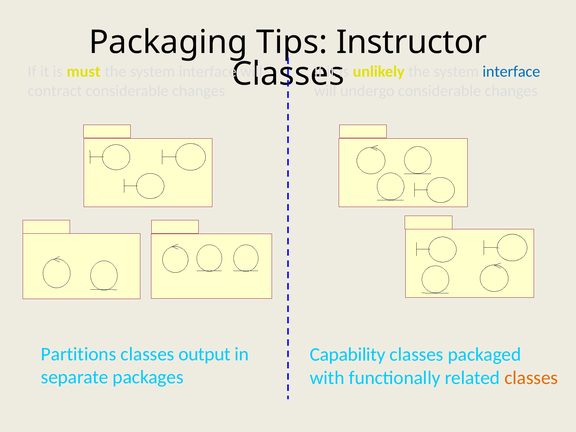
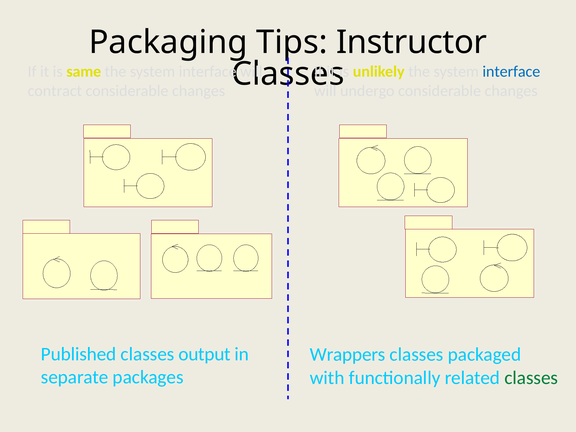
must: must -> same
Partitions: Partitions -> Published
Capability: Capability -> Wrappers
classes at (531, 378) colour: orange -> green
